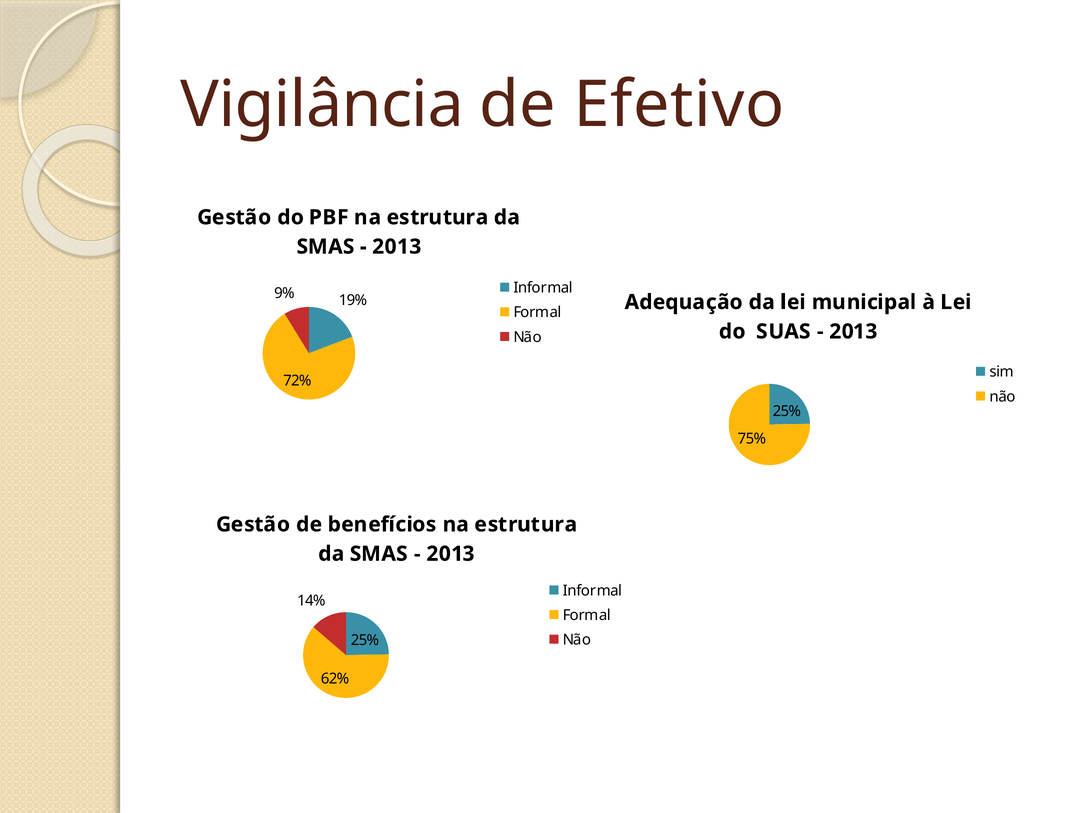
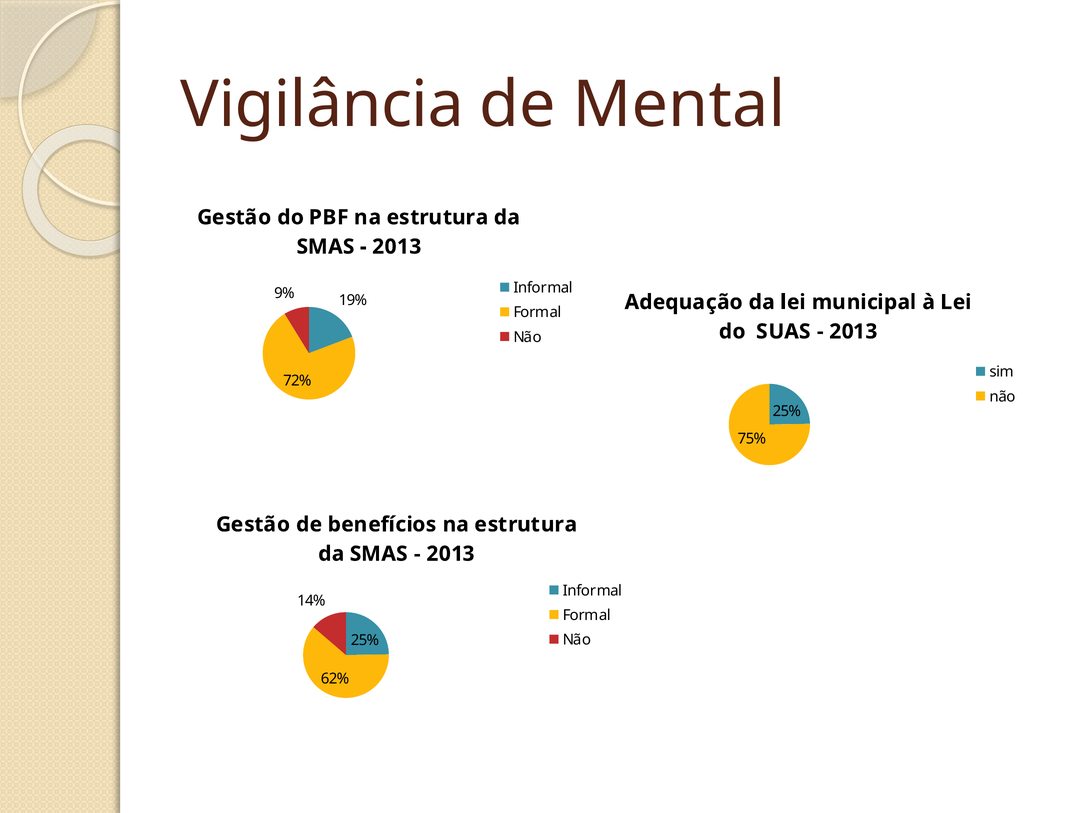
Efetivo: Efetivo -> Mental
